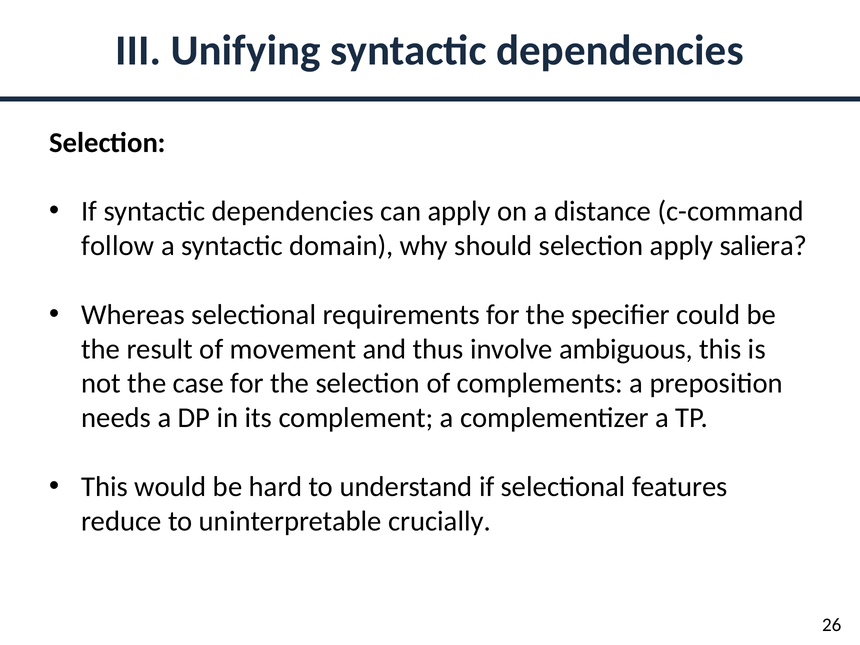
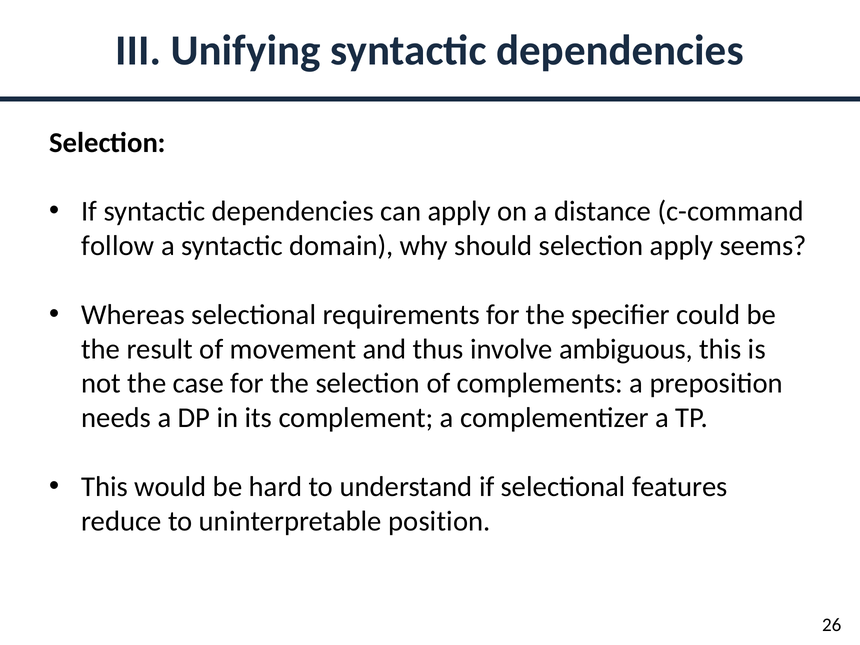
saliera: saliera -> seems
crucially: crucially -> position
